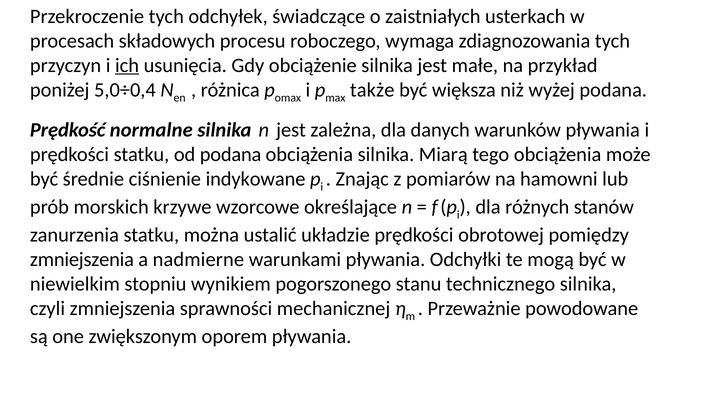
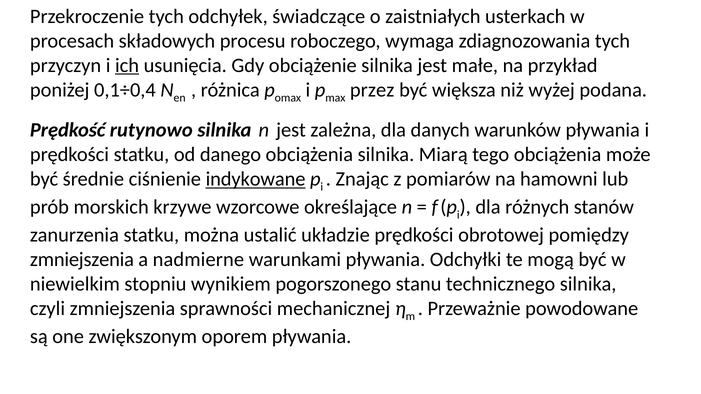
5,0÷0,4: 5,0÷0,4 -> 0,1÷0,4
także: także -> przez
normalne: normalne -> rutynowo
od podana: podana -> danego
indykowane underline: none -> present
